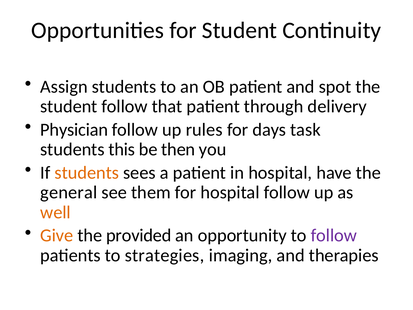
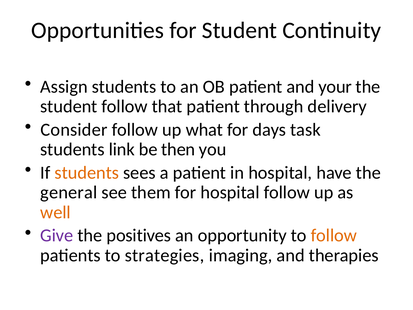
spot: spot -> your
Physician: Physician -> Consider
rules: rules -> what
this: this -> link
Give colour: orange -> purple
provided: provided -> positives
follow at (334, 235) colour: purple -> orange
